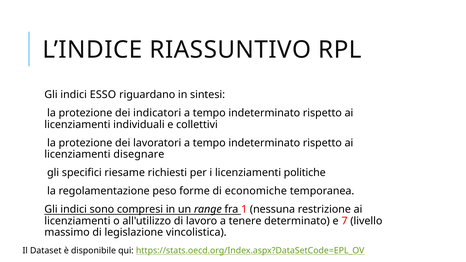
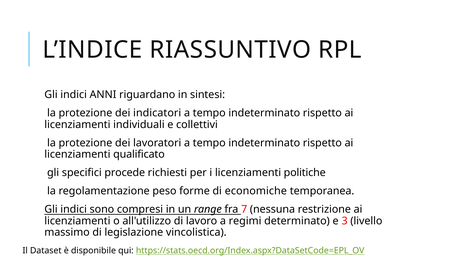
ESSO: ESSO -> ANNI
disegnare: disegnare -> qualificato
riesame: riesame -> procede
1: 1 -> 7
tenere: tenere -> regimi
7: 7 -> 3
